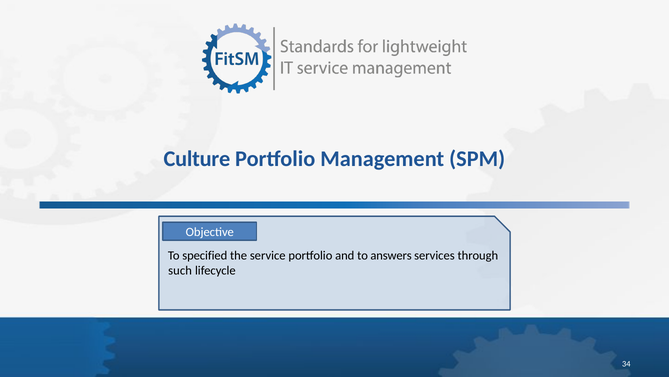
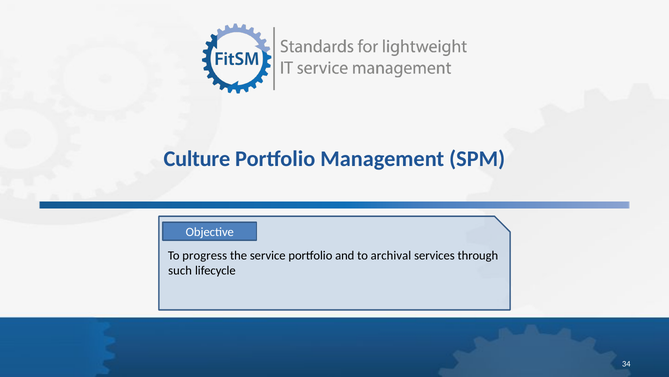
specified: specified -> progress
answers: answers -> archival
